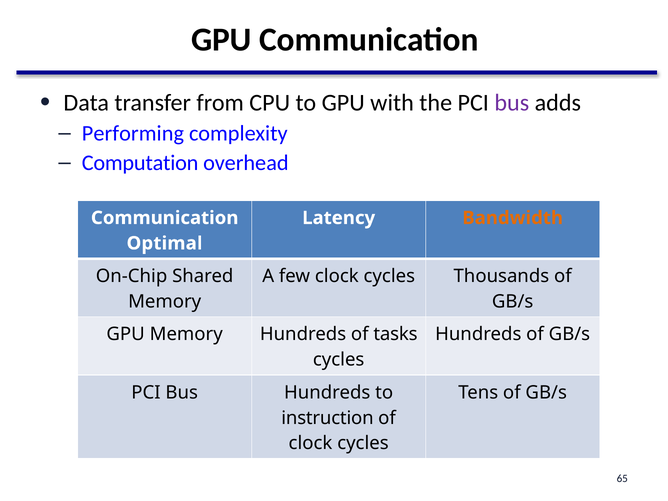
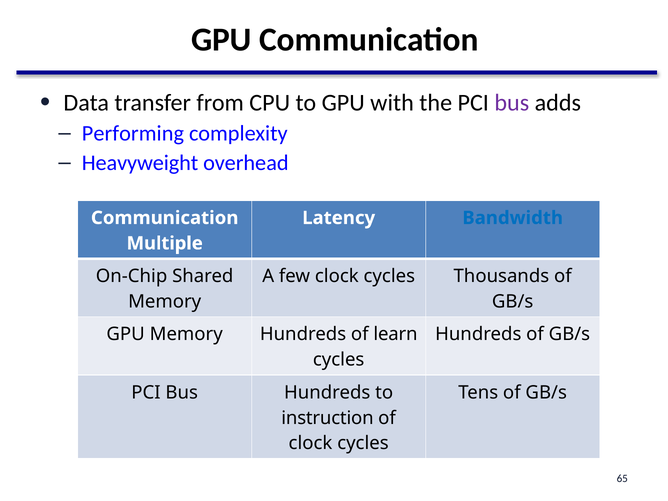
Computation: Computation -> Heavyweight
Bandwidth colour: orange -> blue
Optimal: Optimal -> Multiple
tasks: tasks -> learn
